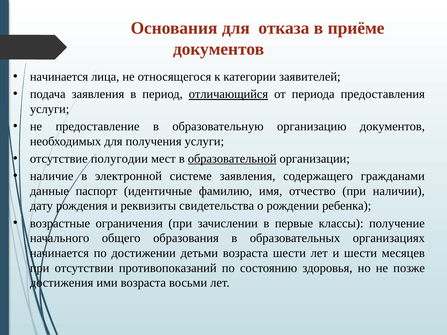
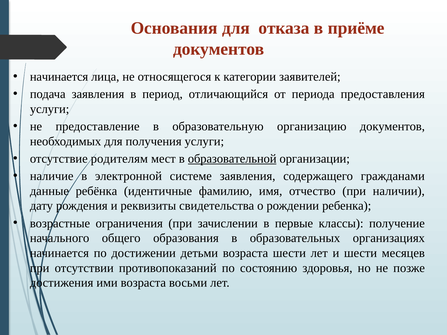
отличающийся underline: present -> none
полугодии: полугодии -> родителям
паспорт: паспорт -> ребёнка
